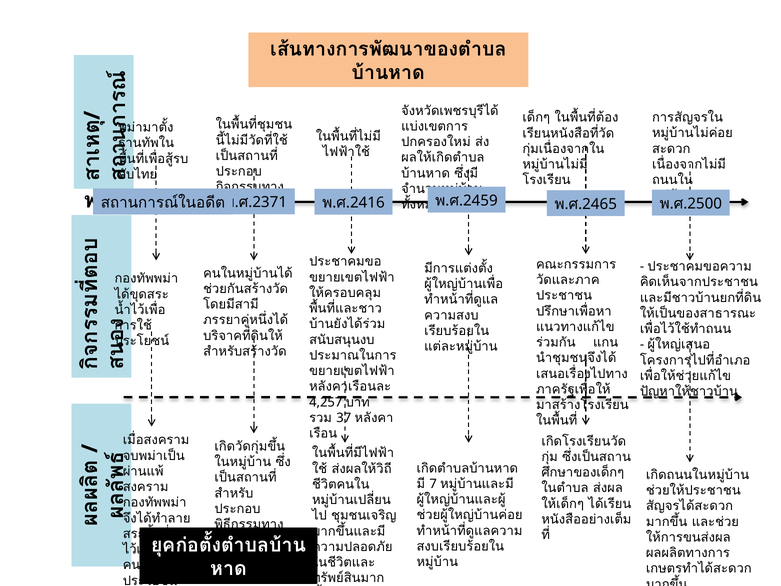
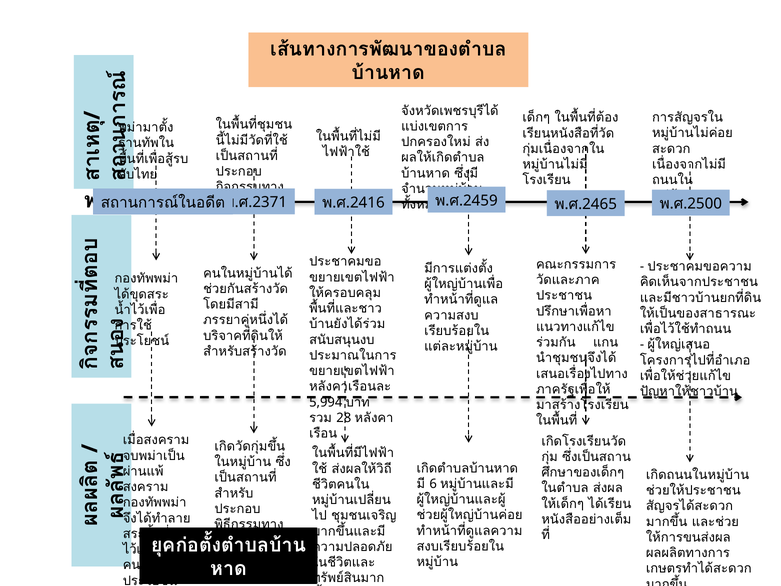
4,257: 4,257 -> 5,994
37: 37 -> 28
7: 7 -> 6
